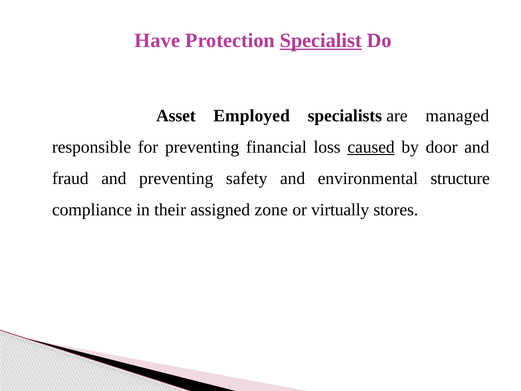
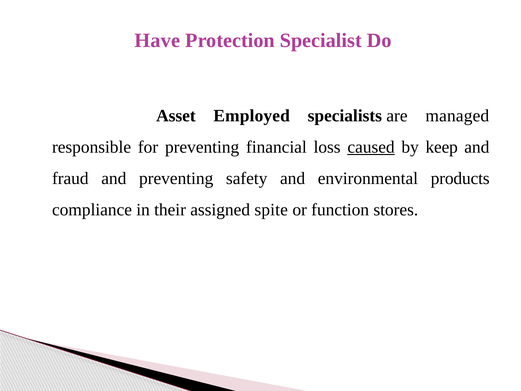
Specialist underline: present -> none
door: door -> keep
structure: structure -> products
zone: zone -> spite
virtually: virtually -> function
